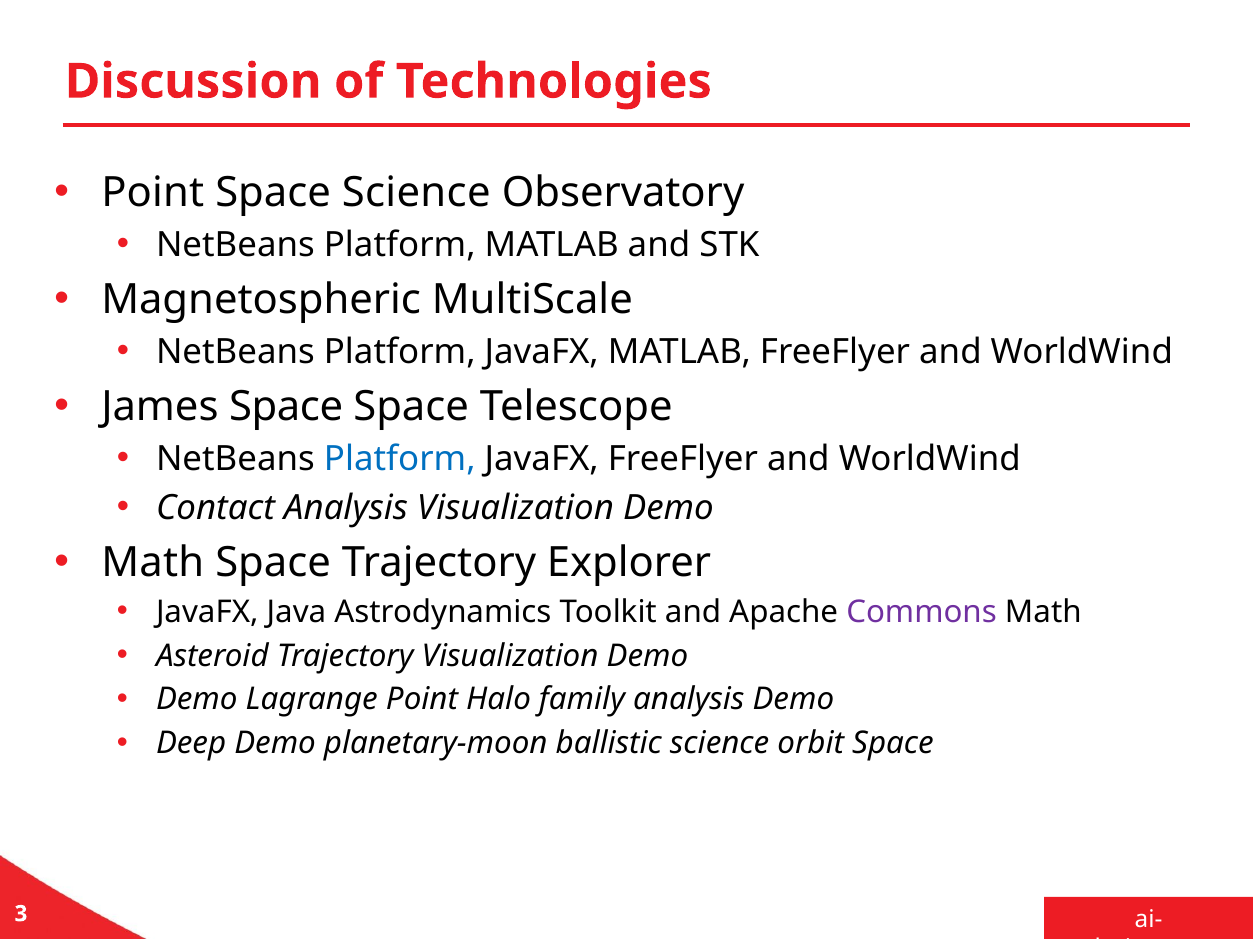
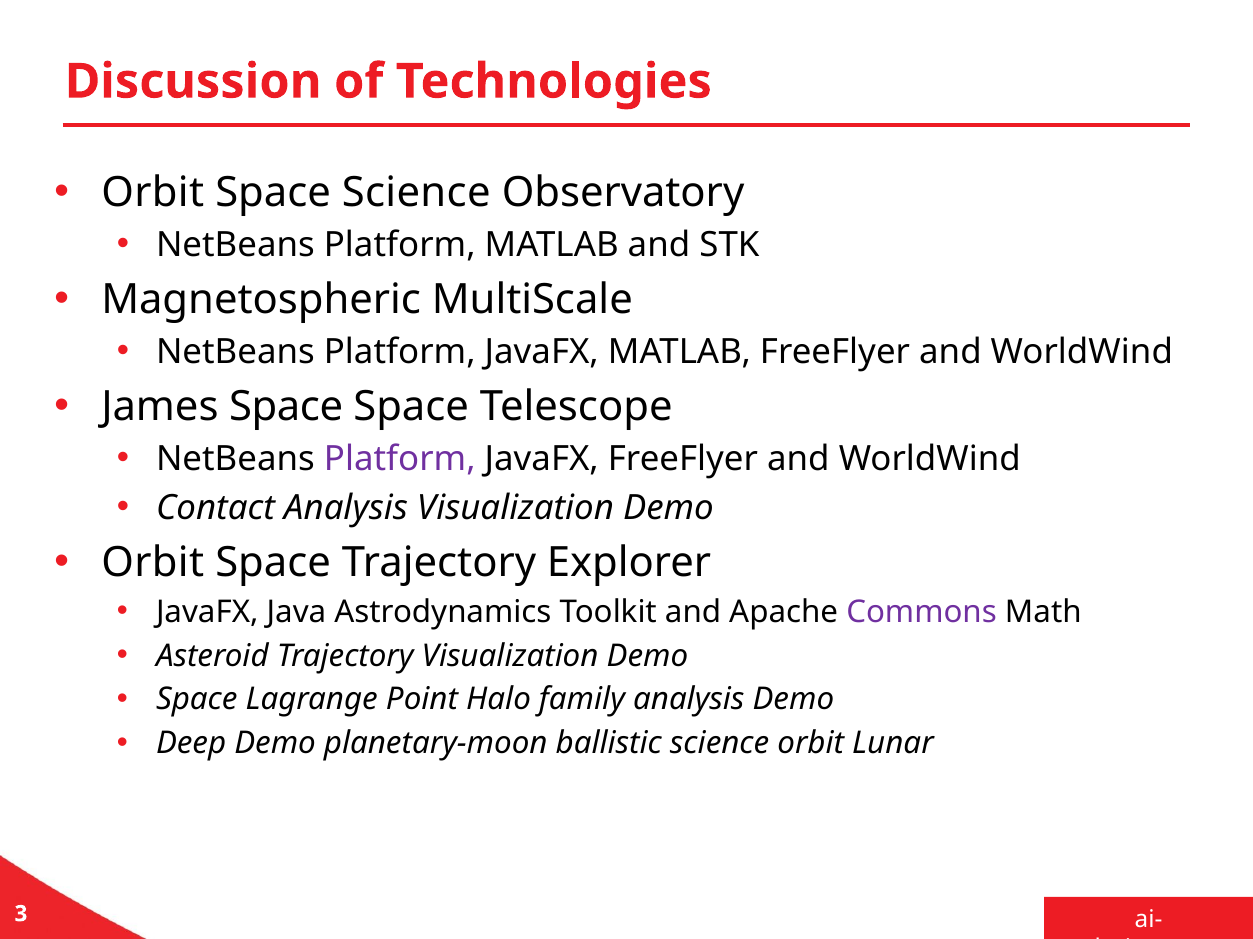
Point at (153, 193): Point -> Orbit
Platform at (400, 460) colour: blue -> purple
Math at (153, 563): Math -> Orbit
Demo at (197, 700): Demo -> Space
orbit Space: Space -> Lunar
